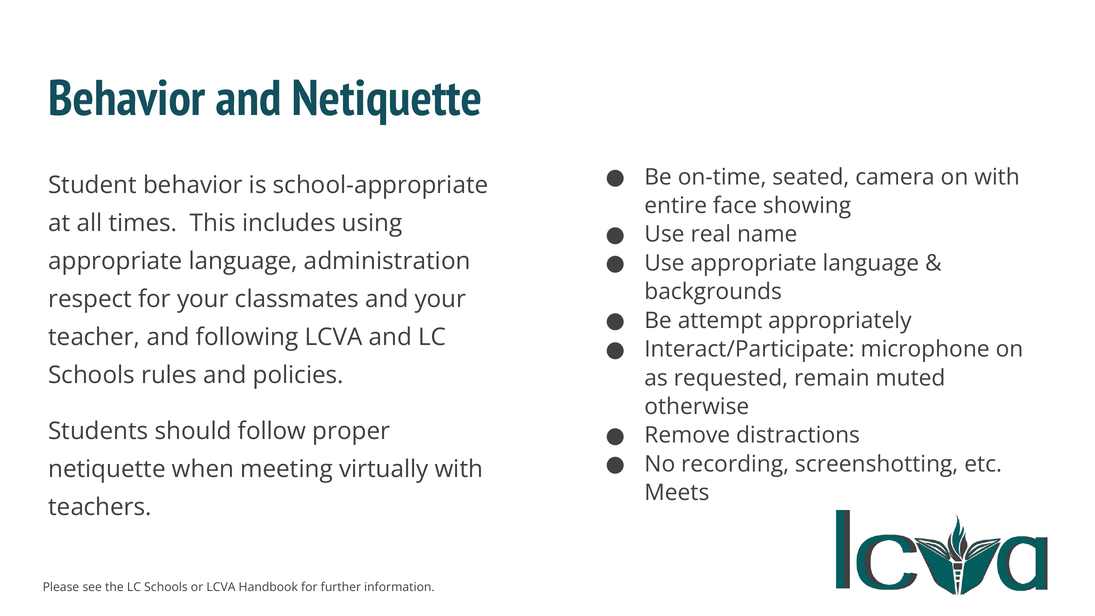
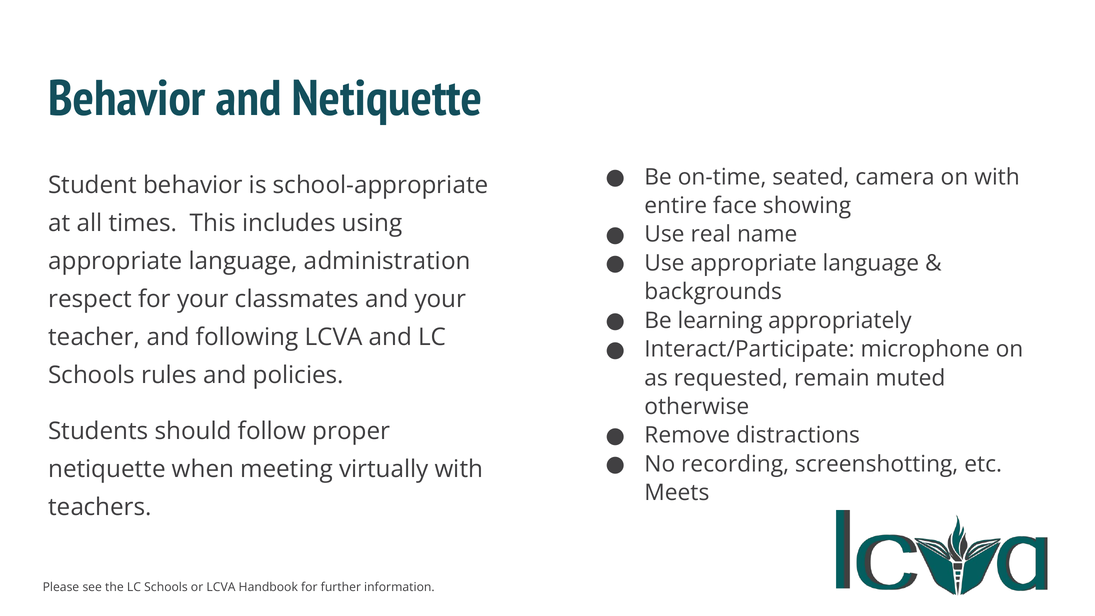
attempt: attempt -> learning
